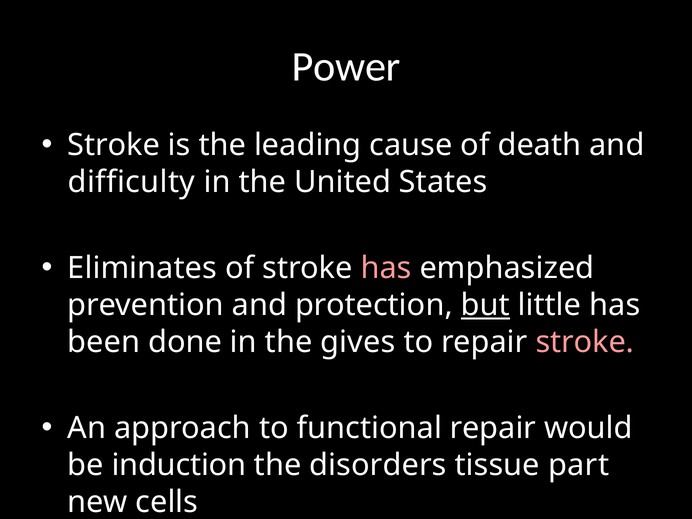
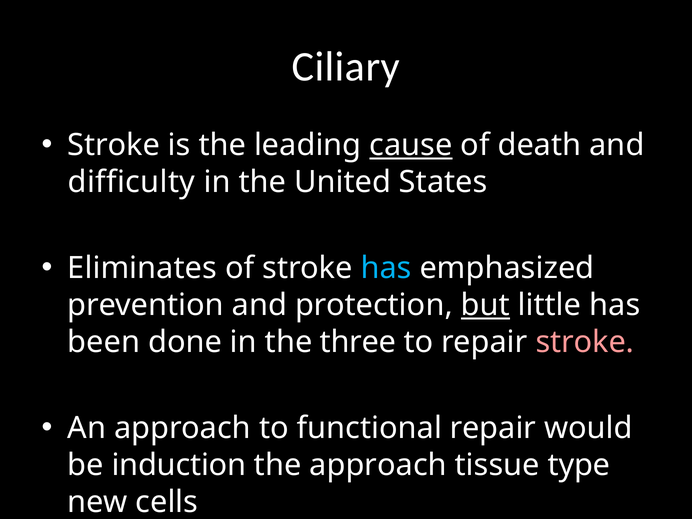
Power: Power -> Ciliary
cause underline: none -> present
has at (386, 268) colour: pink -> light blue
gives: gives -> three
the disorders: disorders -> approach
part: part -> type
